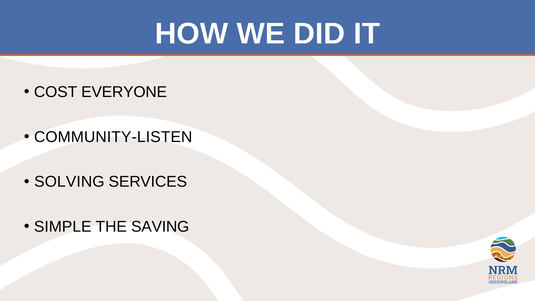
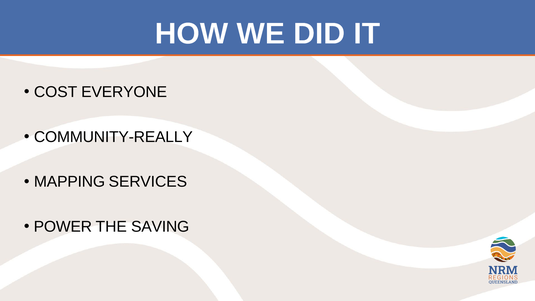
COMMUNITY-LISTEN: COMMUNITY-LISTEN -> COMMUNITY-REALLY
SOLVING: SOLVING -> MAPPING
SIMPLE: SIMPLE -> POWER
